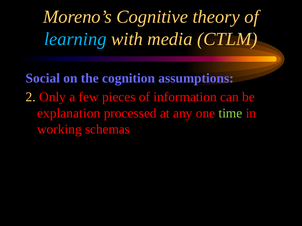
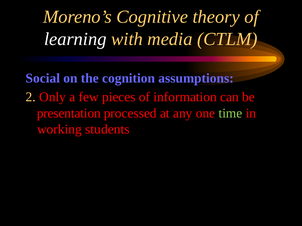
learning colour: light blue -> white
explanation: explanation -> presentation
schemas: schemas -> students
